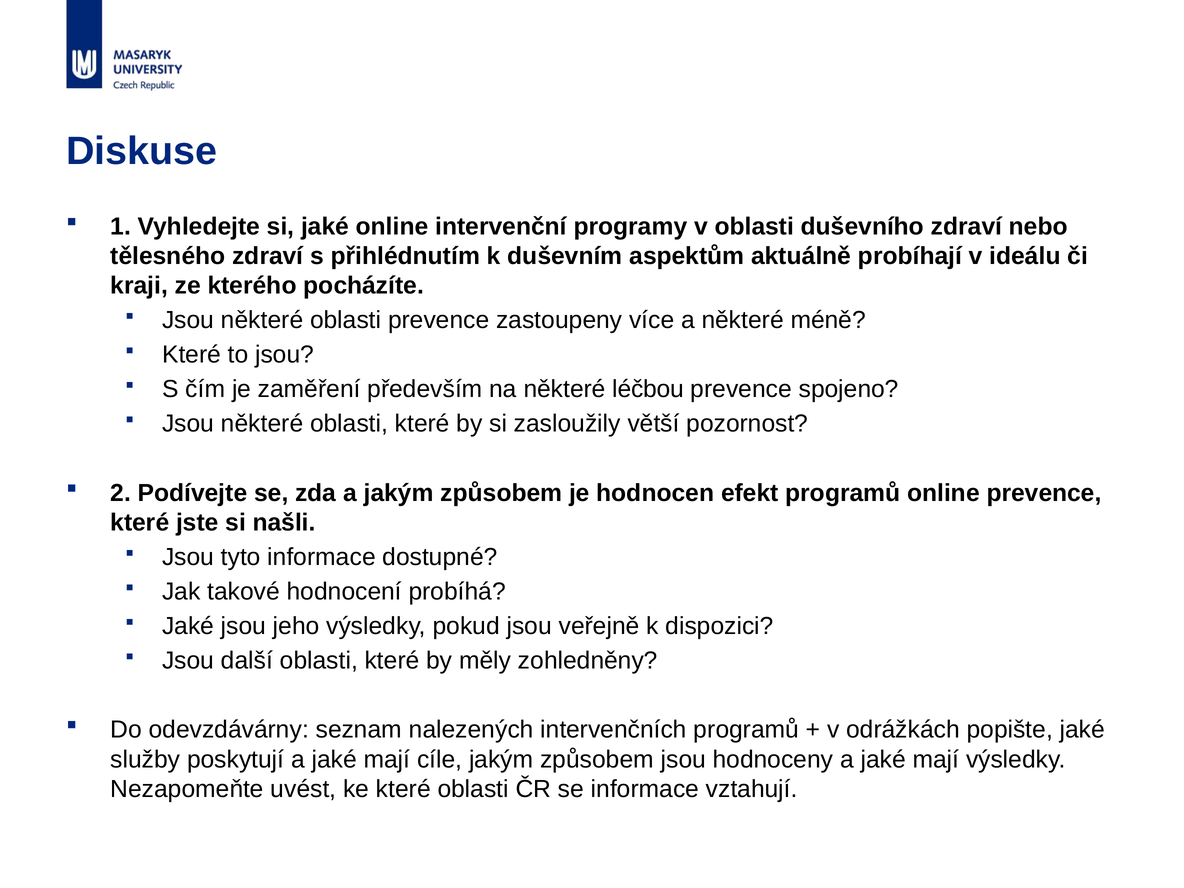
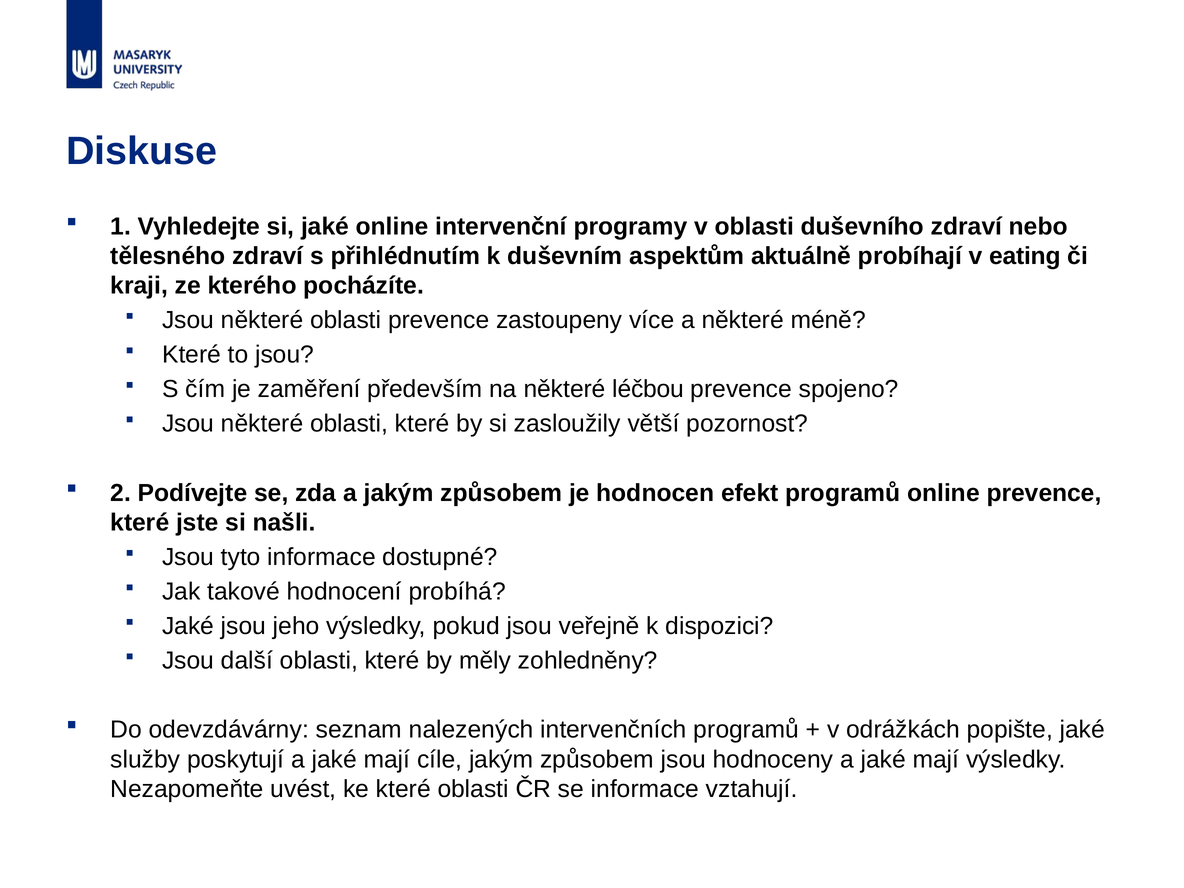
ideálu: ideálu -> eating
